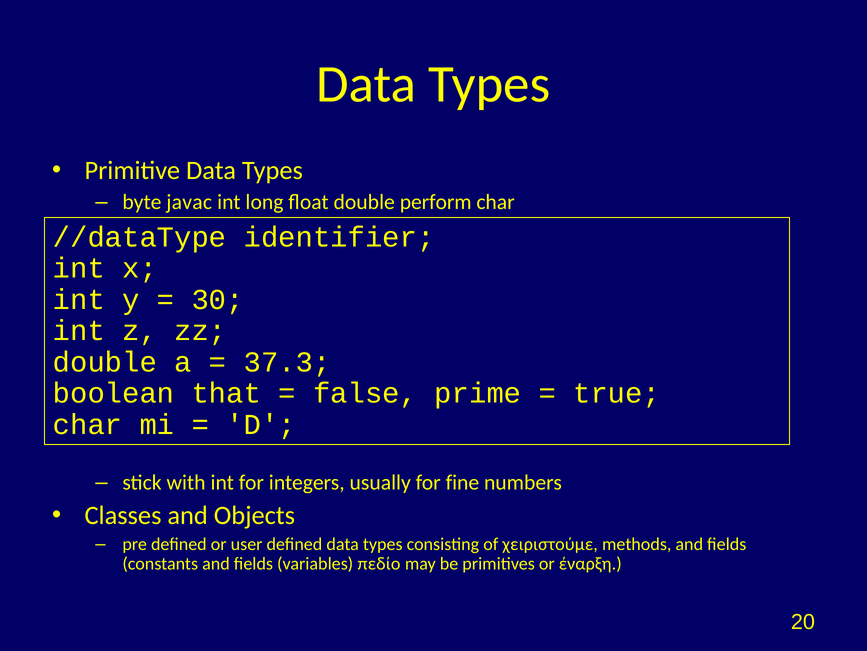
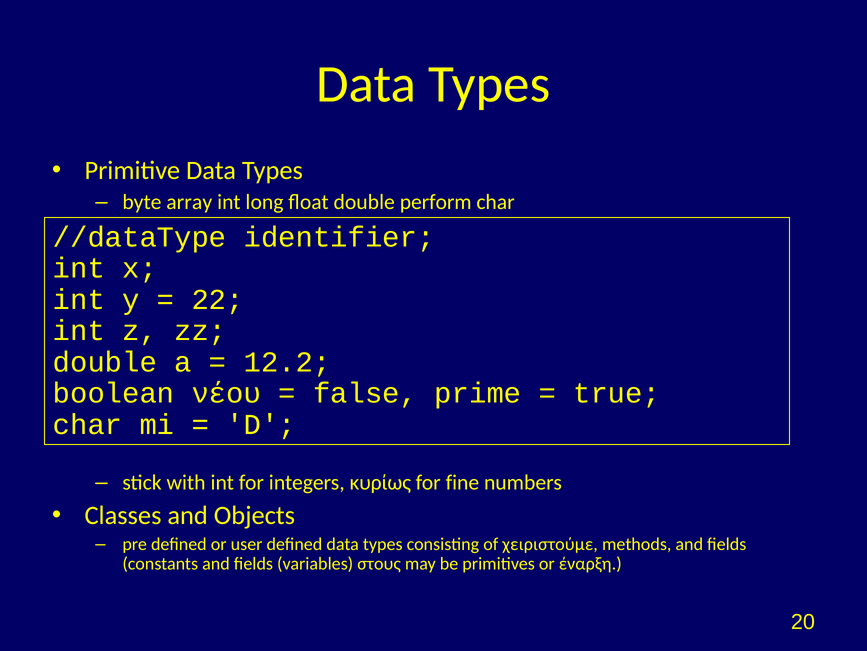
javac: javac -> array
30: 30 -> 22
37.3: 37.3 -> 12.2
that: that -> νέου
usually: usually -> κυρίως
πεδίο: πεδίο -> στους
